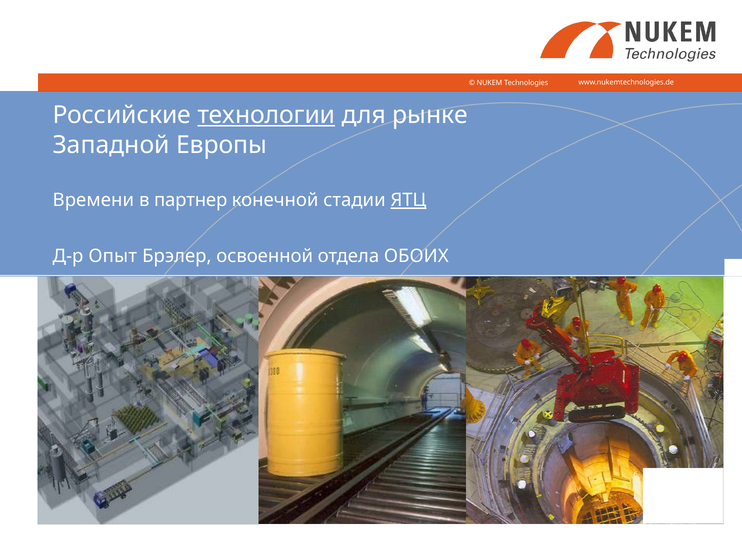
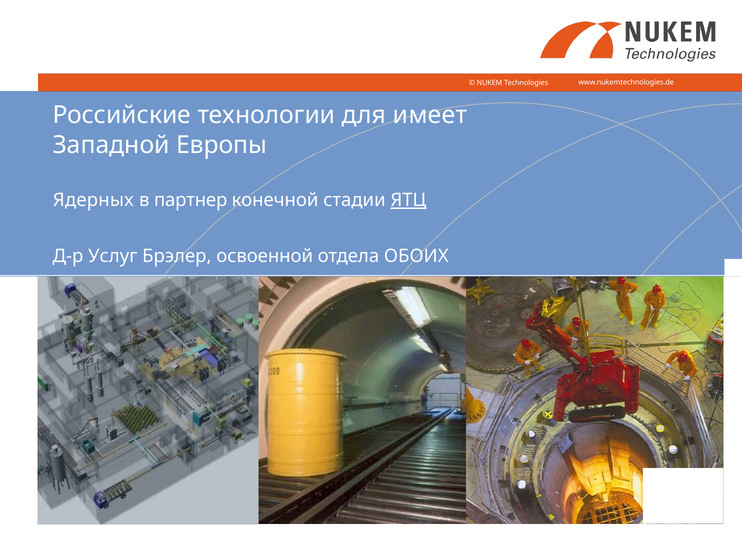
технологии underline: present -> none
рынке: рынке -> имеет
Времени: Времени -> Ядерных
Опыт: Опыт -> Услуг
